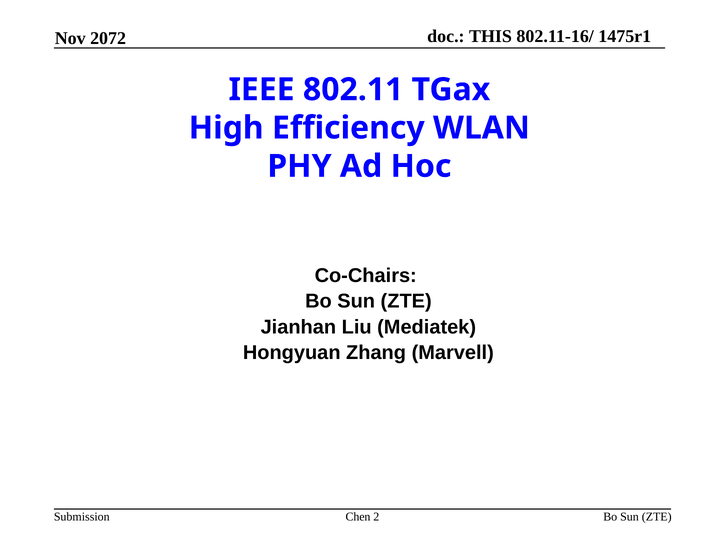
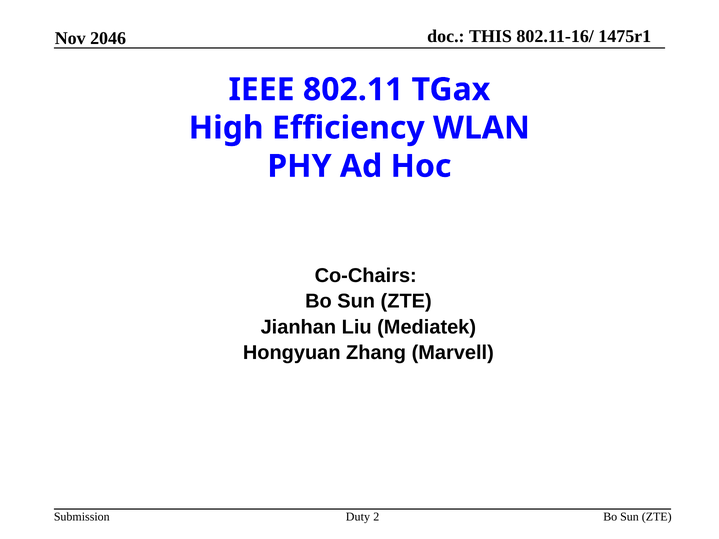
2072: 2072 -> 2046
Chen: Chen -> Duty
